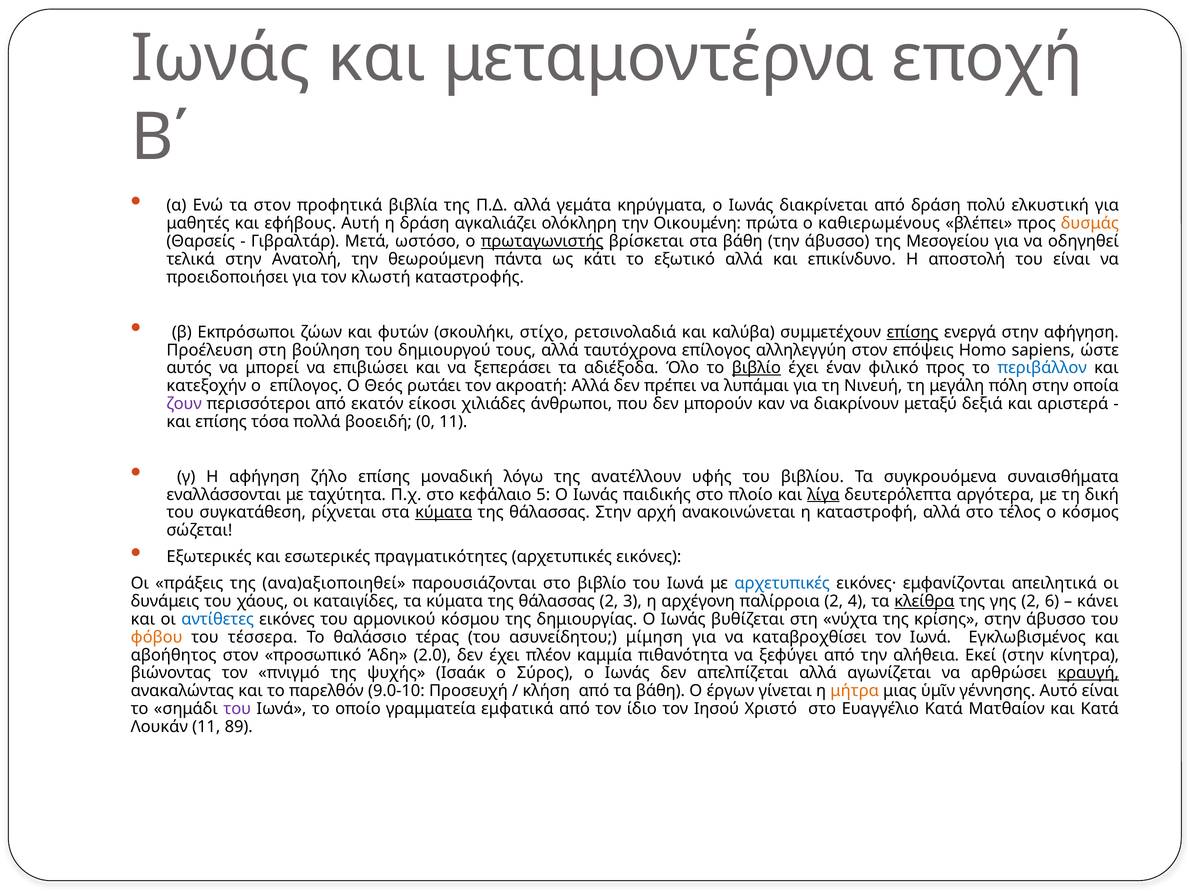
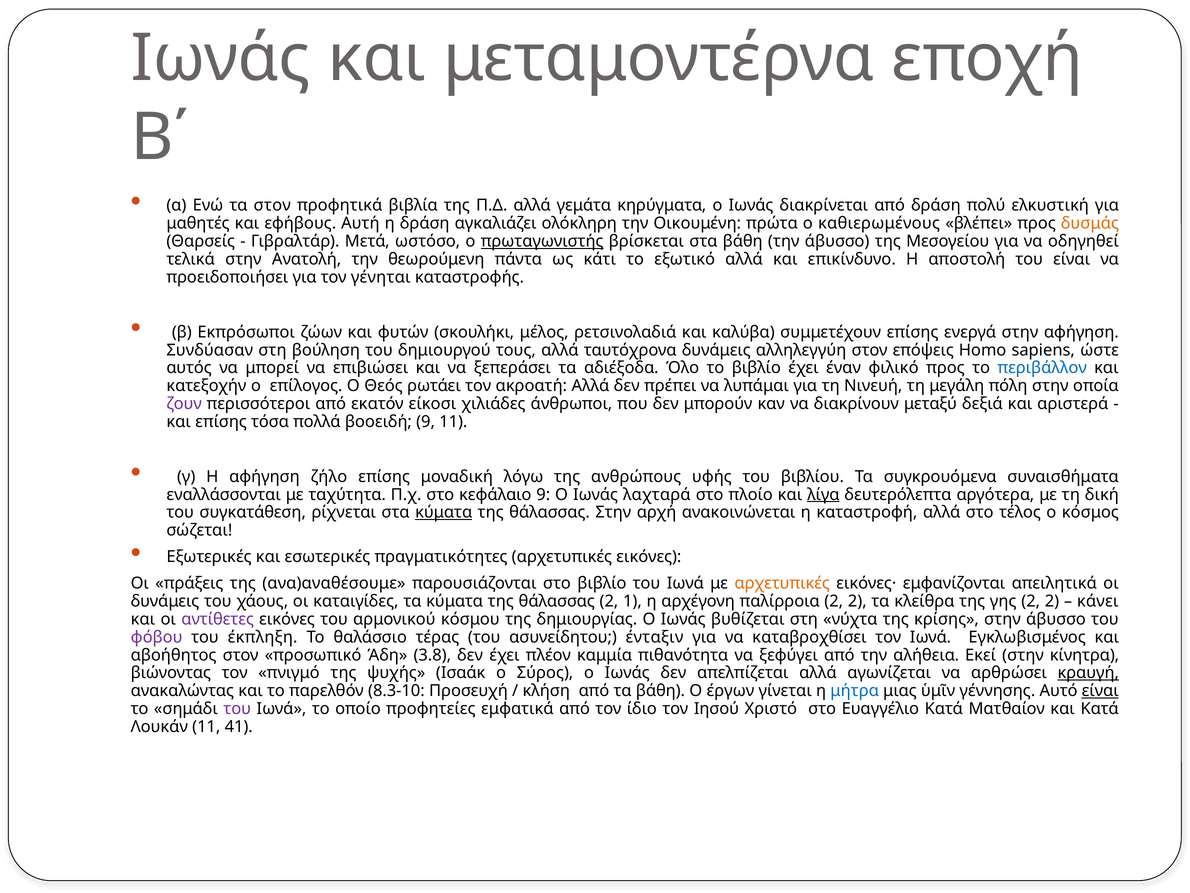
κλωστή: κλωστή -> γένηται
στίχο: στίχο -> μέλος
επίσης at (913, 332) underline: present -> none
Προέλευση: Προέλευση -> Συνδύασαν
ταυτόχρονα επίλογος: επίλογος -> δυνάμεις
βιβλίο at (756, 368) underline: present -> none
βοοειδή 0: 0 -> 9
ανατέλλουν: ανατέλλουν -> ανθρώπους
κεφάλαιο 5: 5 -> 9
παιδικής: παιδικής -> λαχταρά
ανα)αξιοποιηθεί: ανα)αξιοποιηθεί -> ανα)αναθέσουμε
αρχετυπικές at (782, 583) colour: blue -> orange
3: 3 -> 1
παλίρροια 2 4: 4 -> 2
κλείθρα underline: present -> none
γης 2 6: 6 -> 2
αντίθετες colour: blue -> purple
φόβου colour: orange -> purple
τέσσερα: τέσσερα -> έκπληξη
μίμηση: μίμηση -> ένταξιν
2.0: 2.0 -> 3.8
9.0-10: 9.0-10 -> 8.3-10
μήτρα colour: orange -> blue
είναι at (1100, 691) underline: none -> present
γραμματεία: γραμματεία -> προφητείες
89: 89 -> 41
